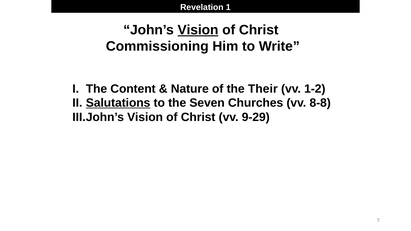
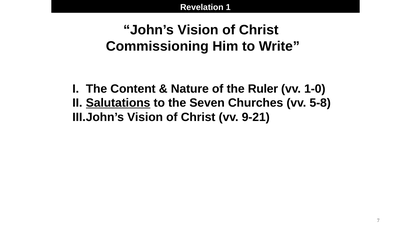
Vision at (198, 30) underline: present -> none
Their: Their -> Ruler
1-2: 1-2 -> 1-0
8-8: 8-8 -> 5-8
9-29: 9-29 -> 9-21
